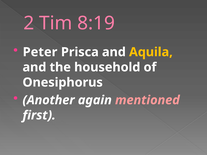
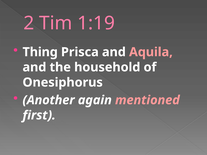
8:19: 8:19 -> 1:19
Peter: Peter -> Thing
Aquila colour: yellow -> pink
